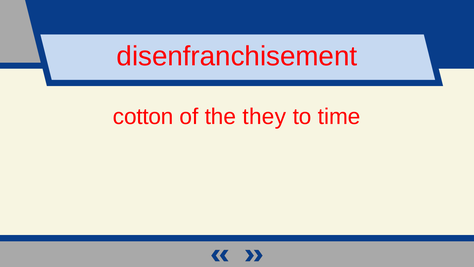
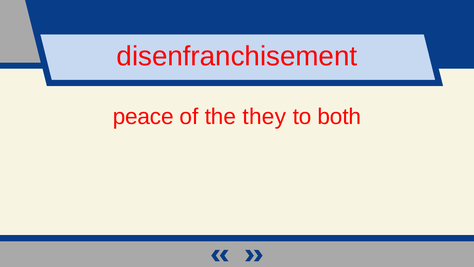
cotton: cotton -> peace
time: time -> both
